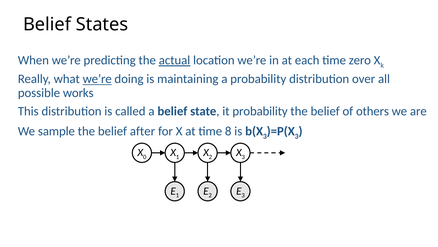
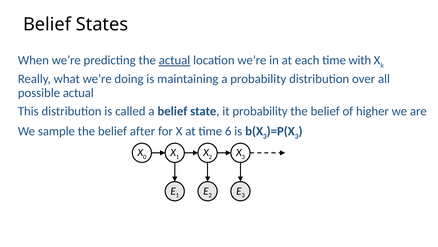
zero: zero -> with
we’re at (97, 79) underline: present -> none
possible works: works -> actual
others: others -> higher
8: 8 -> 6
